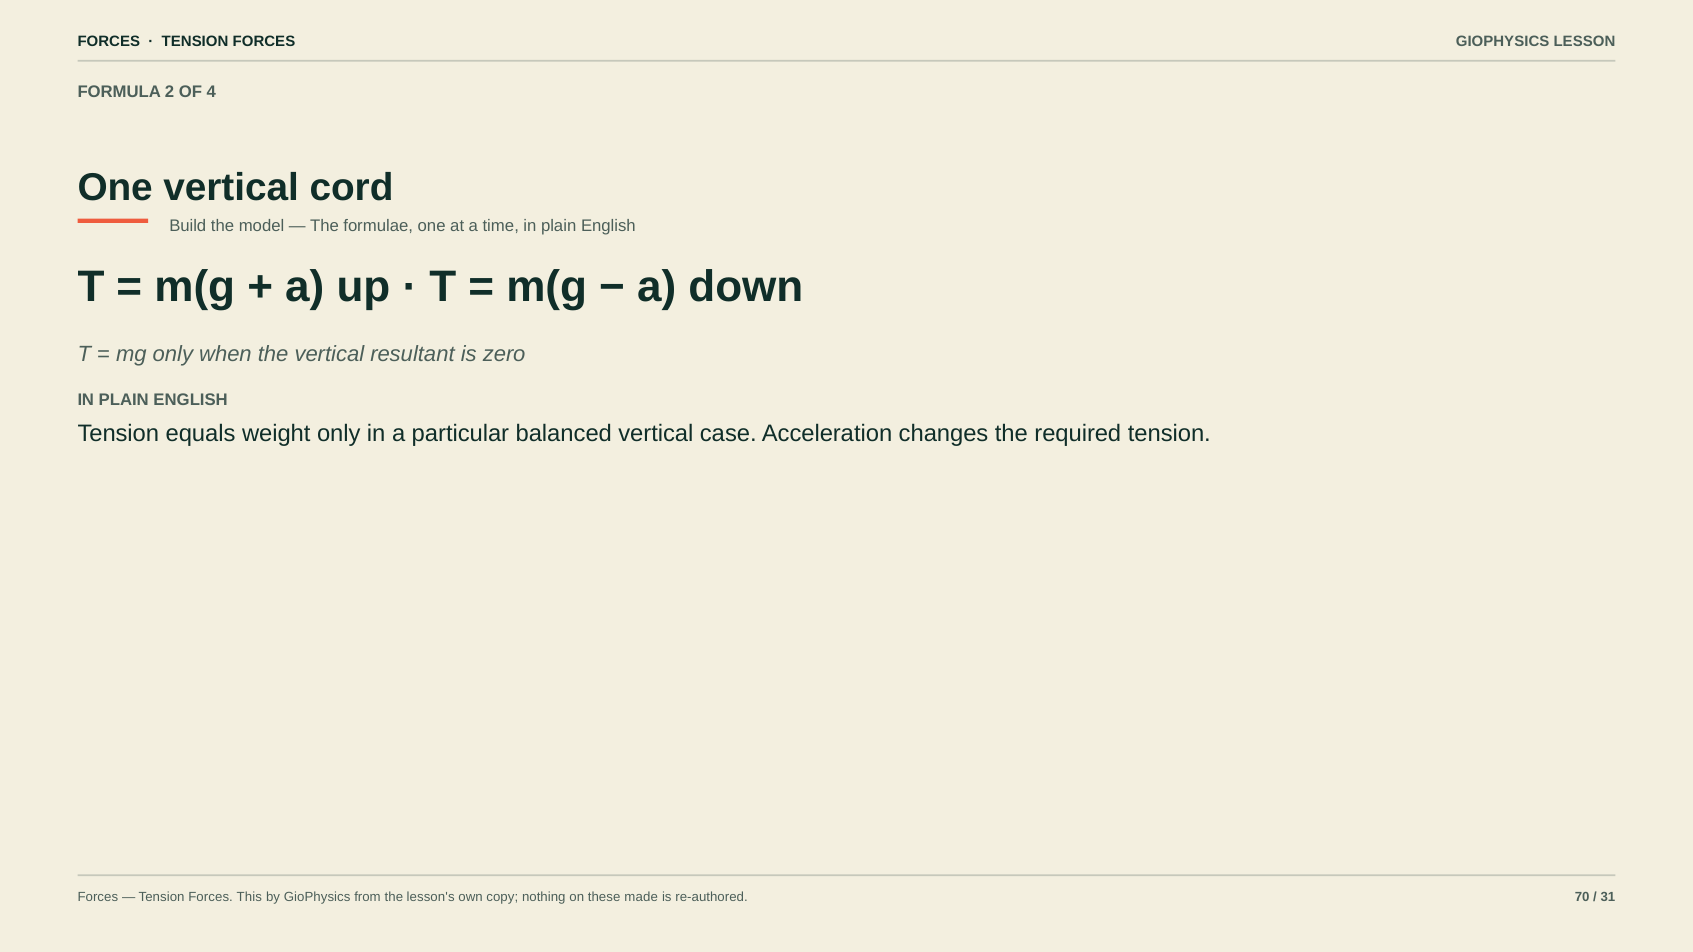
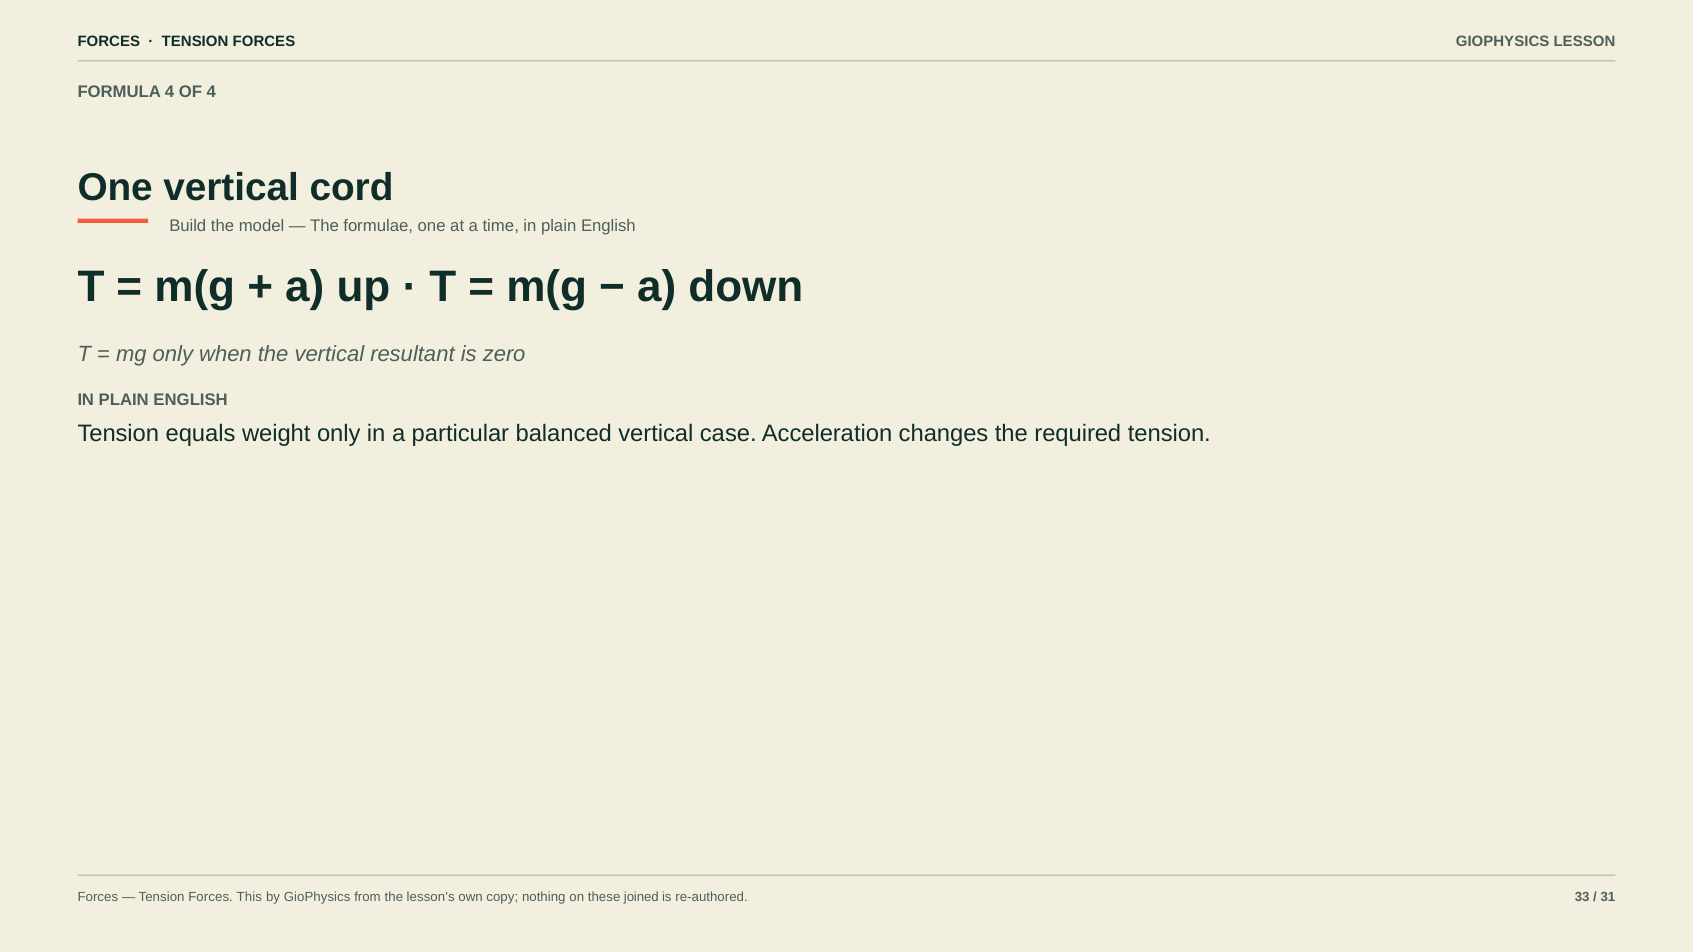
FORMULA 2: 2 -> 4
made: made -> joined
70: 70 -> 33
